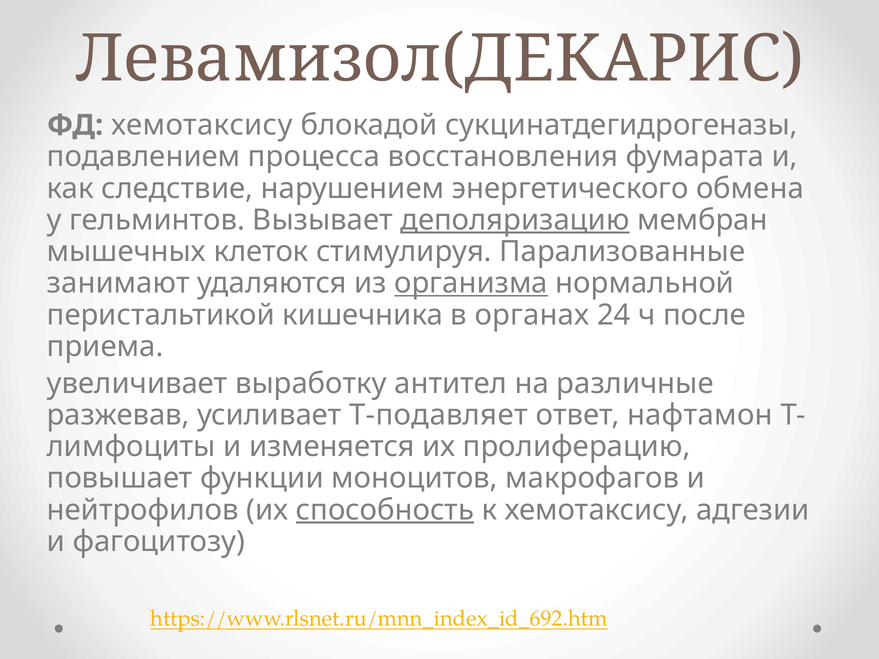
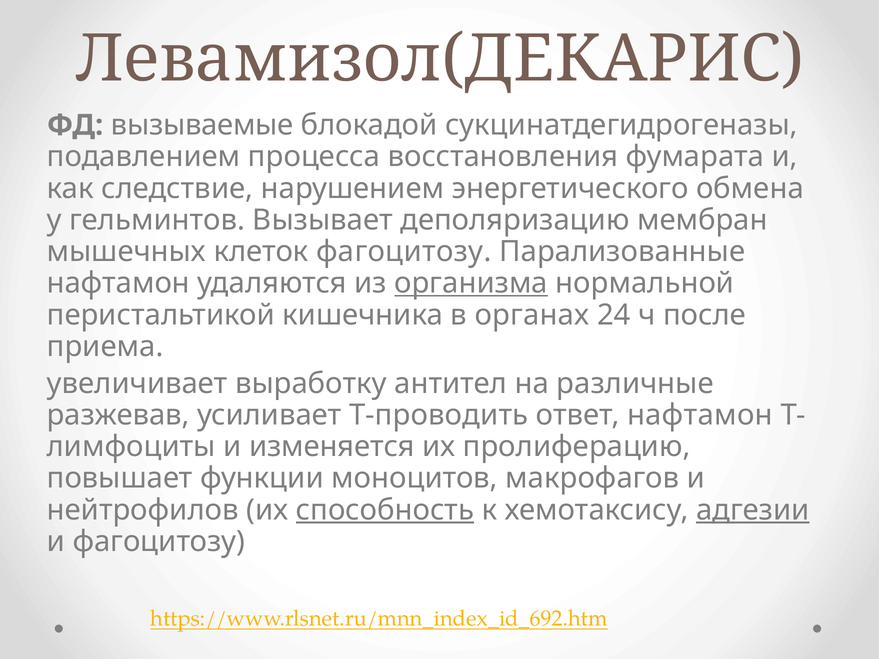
ФД хемотаксису: хемотаксису -> вызываемые
деполяризацию underline: present -> none
клеток стимулируя: стимулируя -> фагоцитозу
занимают at (118, 283): занимают -> нафтамон
Т-подавляет: Т-подавляет -> Т-проводить
адгезии underline: none -> present
